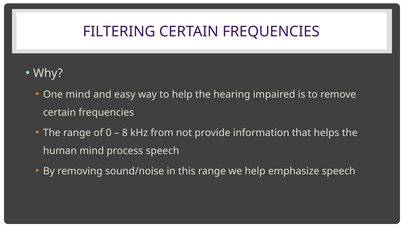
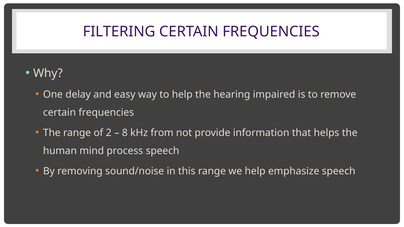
One mind: mind -> delay
0: 0 -> 2
